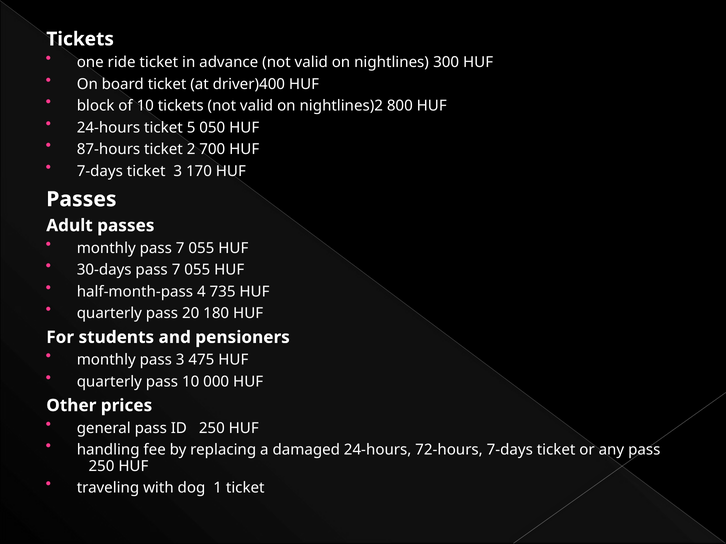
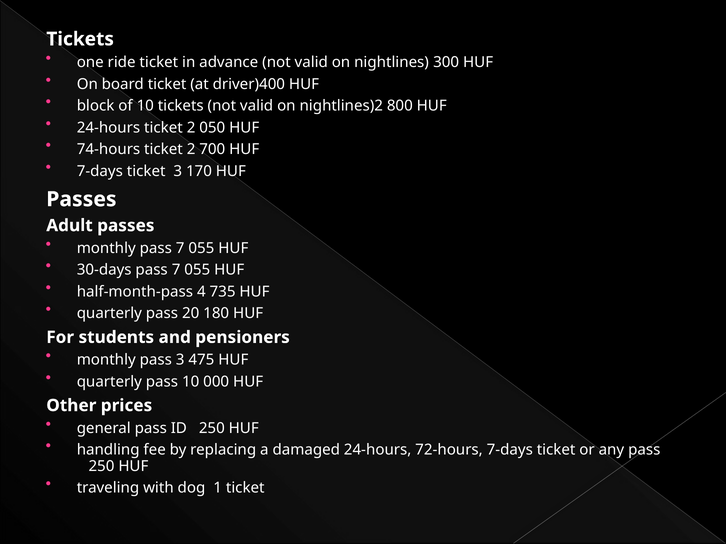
24-hours ticket 5: 5 -> 2
87-hours: 87-hours -> 74-hours
